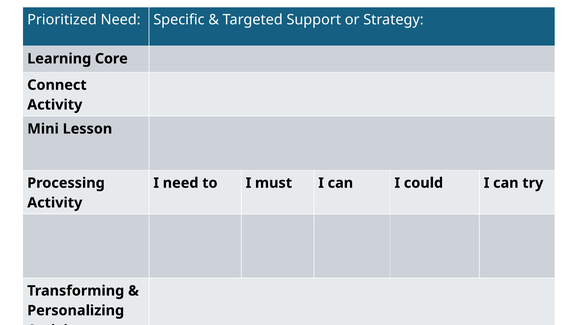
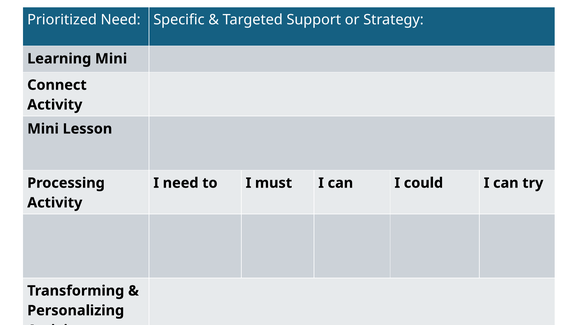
Learning Core: Core -> Mini
